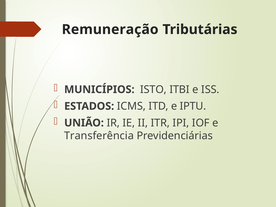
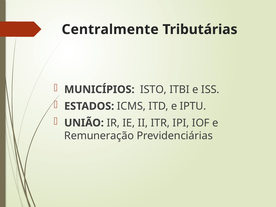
Remuneração: Remuneração -> Centralmente
Transferência: Transferência -> Remuneração
